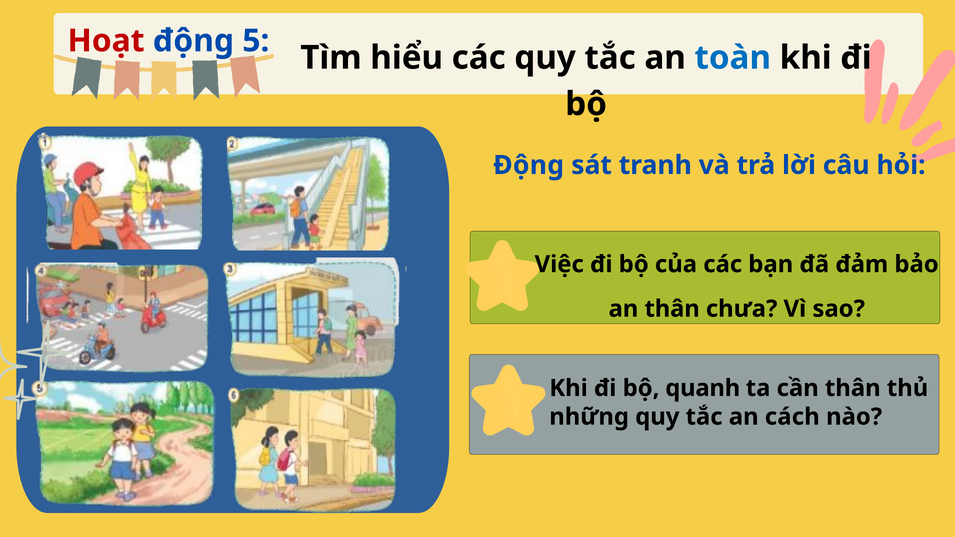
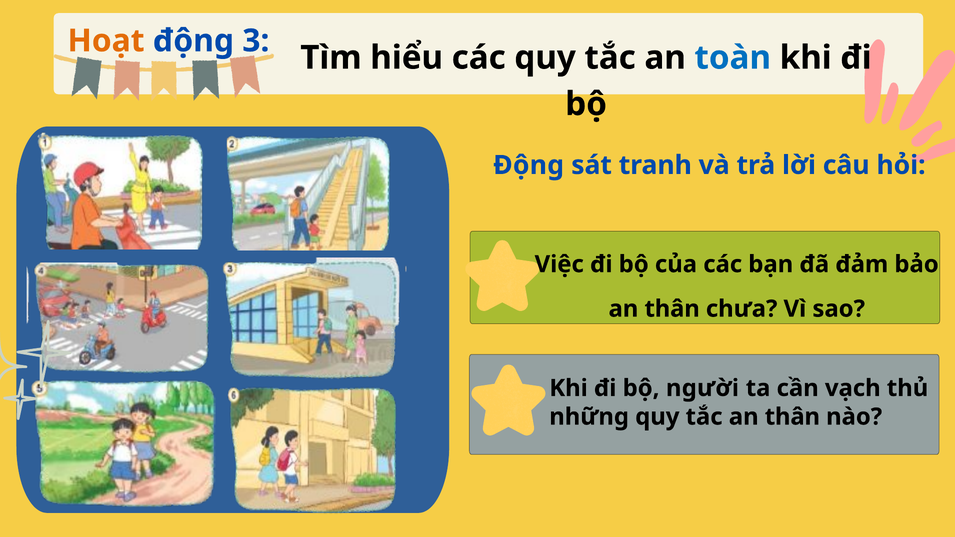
Hoạt colour: red -> orange
5: 5 -> 3
quanh: quanh -> người
cần thân: thân -> vạch
tắc an cách: cách -> thân
